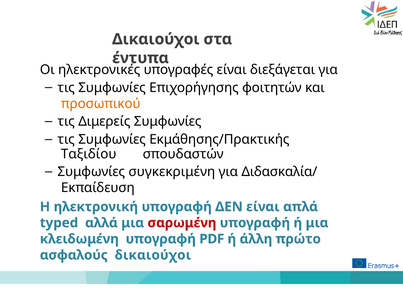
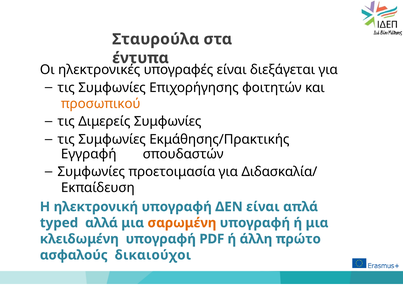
Δικαιούχοι at (156, 39): Δικαιούχοι -> Σταυρούλα
Ταξιδίου: Ταξιδίου -> Εγγραφή
συγκεκριμένη: συγκεκριμένη -> προετοιμασία
σαρωμένη colour: red -> orange
